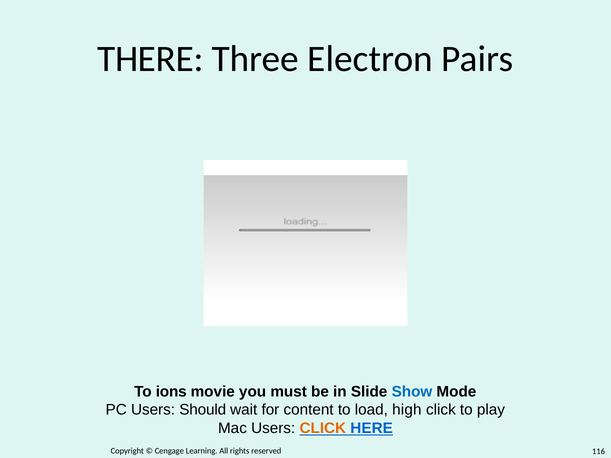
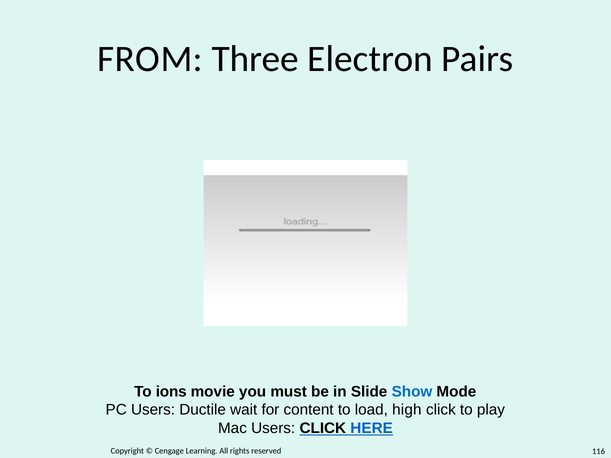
THERE: THERE -> FROM
Should: Should -> Ductile
CLICK at (323, 428) colour: orange -> black
